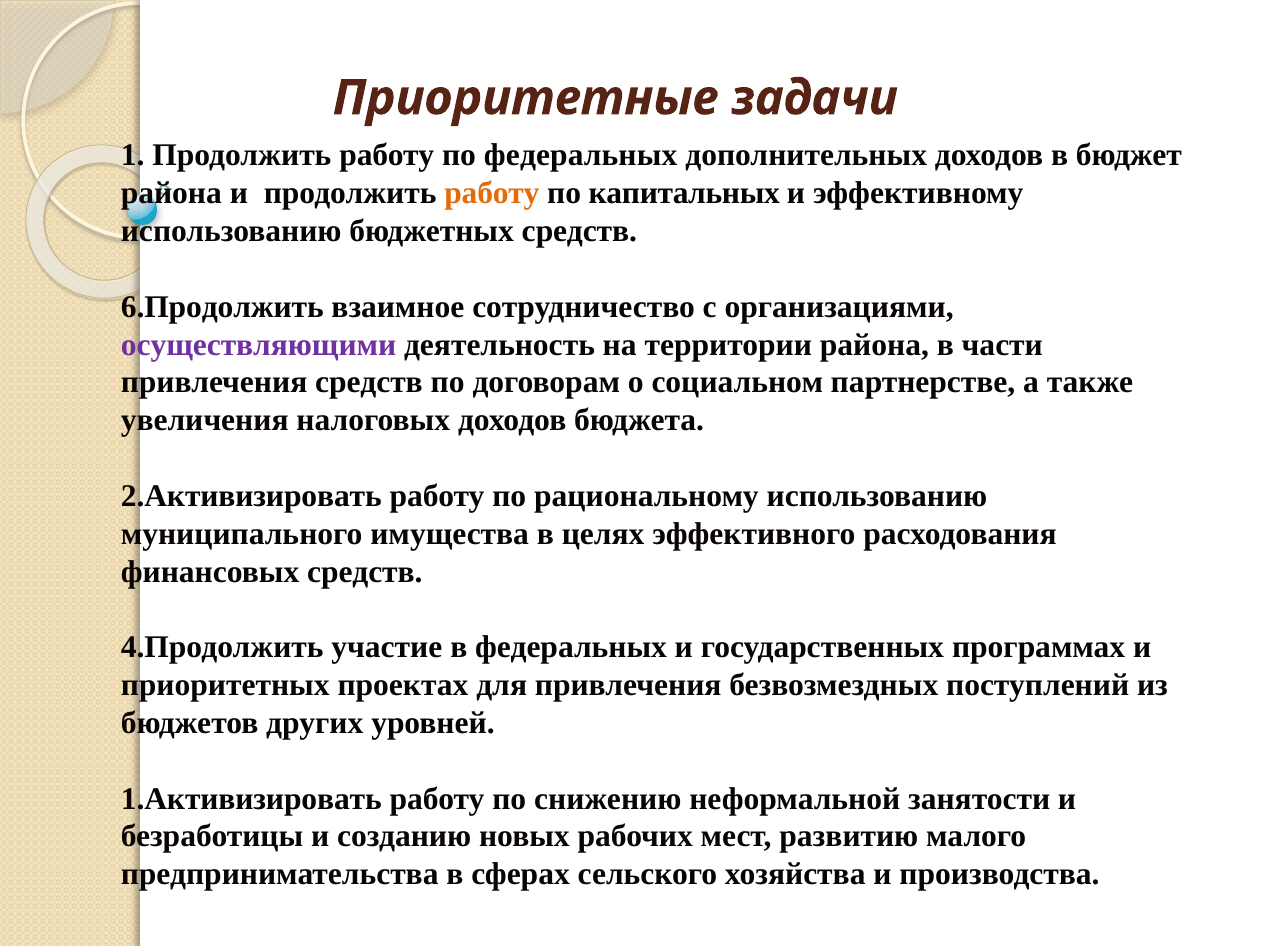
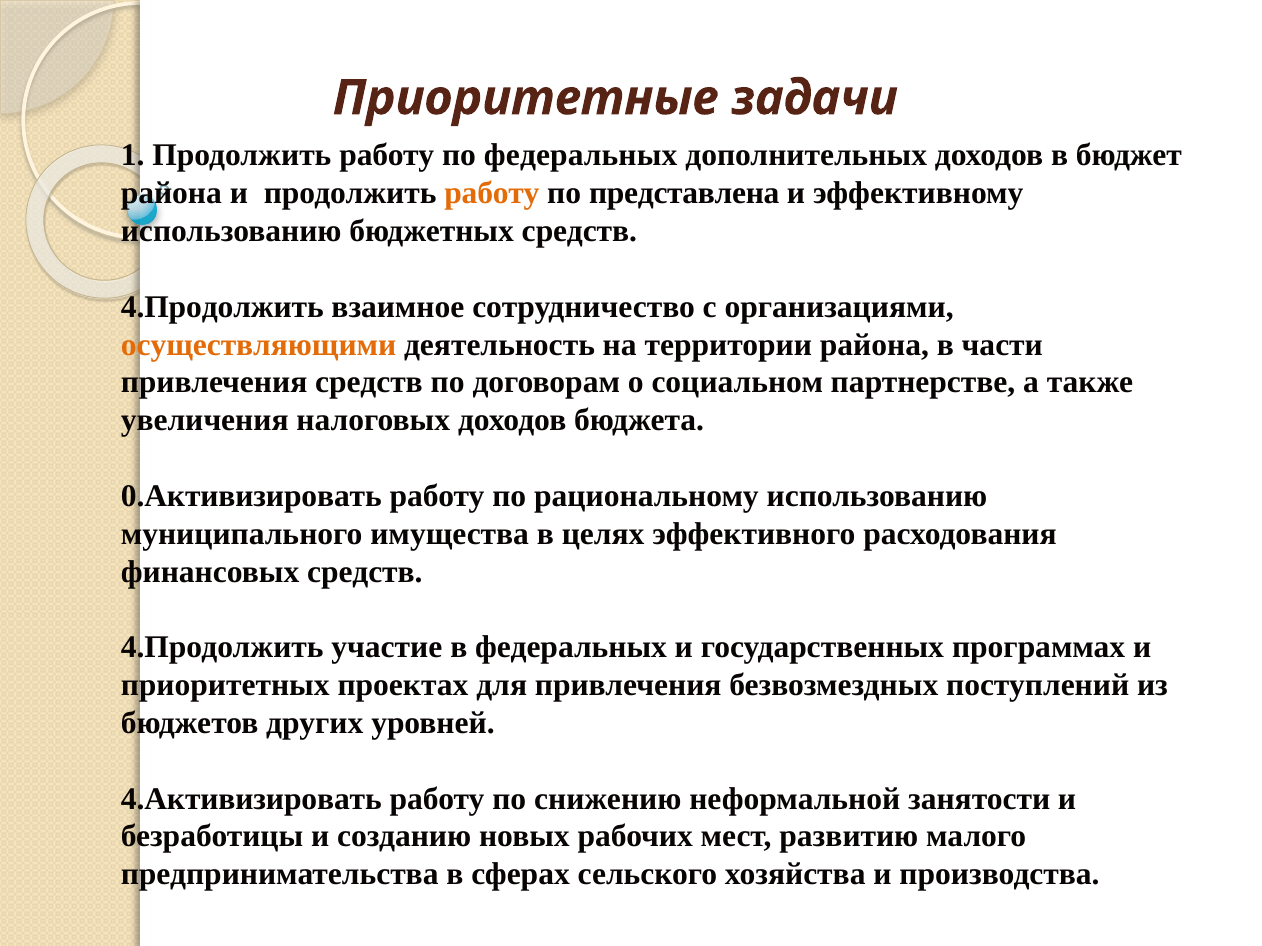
капитальных: капитальных -> представлена
6.Продолжить at (222, 307): 6.Продолжить -> 4.Продолжить
осуществляющими colour: purple -> orange
2.Активизировать: 2.Активизировать -> 0.Активизировать
1.Активизировать: 1.Активизировать -> 4.Активизировать
